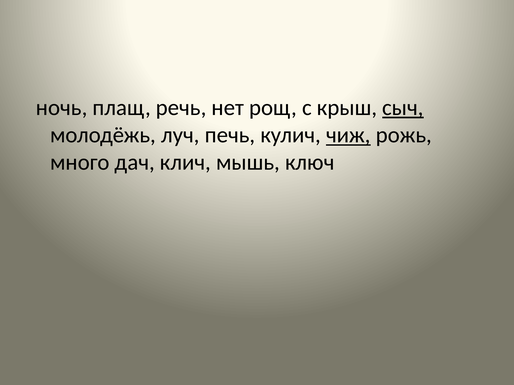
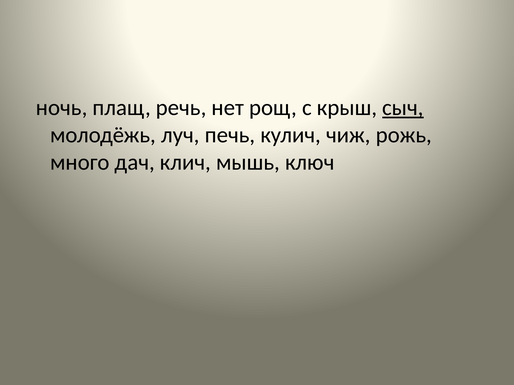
чиж underline: present -> none
